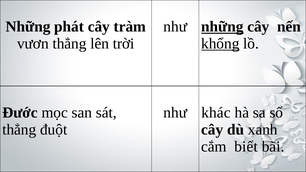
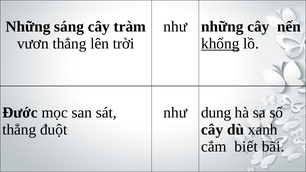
phát: phát -> sáng
những at (222, 27) underline: present -> none
khác: khác -> dung
